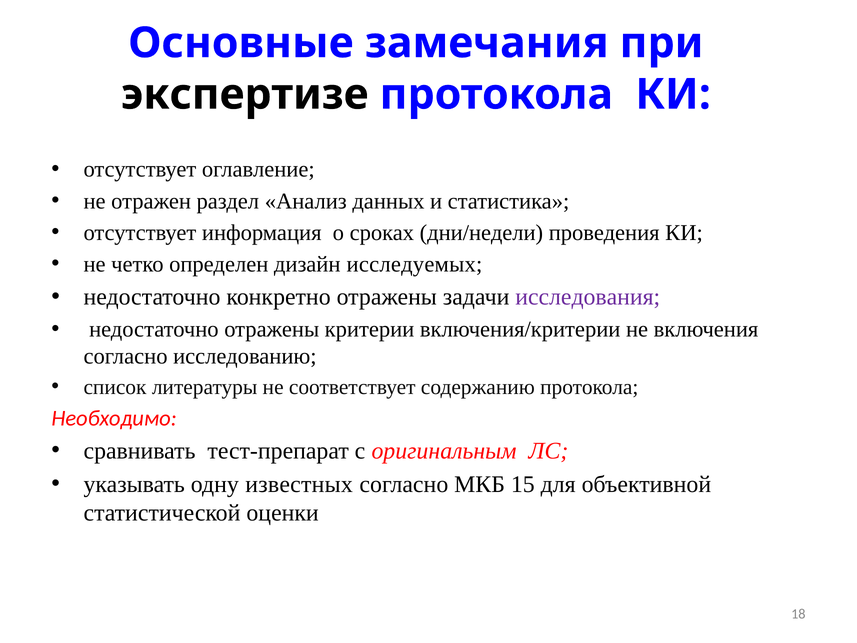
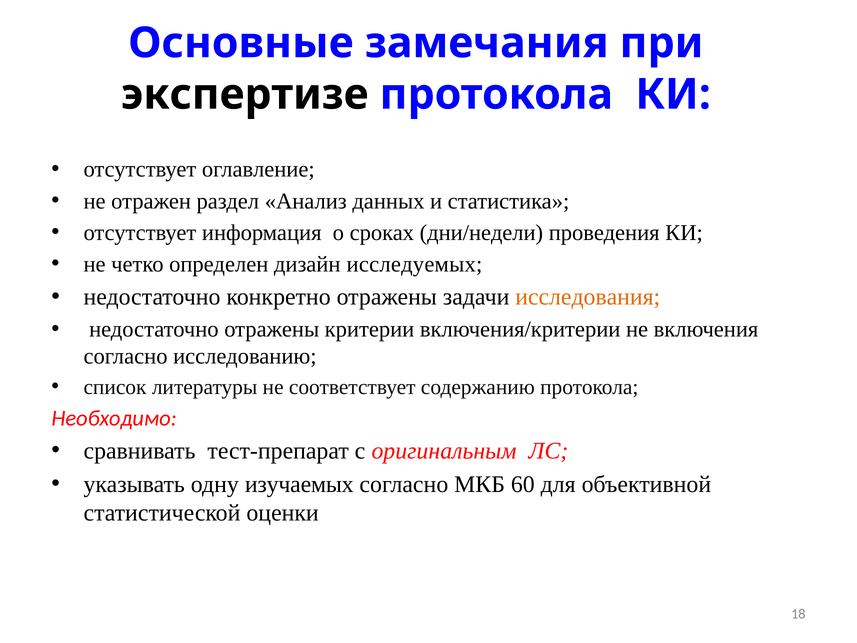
исследования colour: purple -> orange
известных: известных -> изучаемых
15: 15 -> 60
